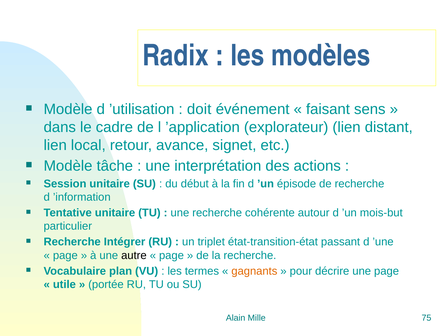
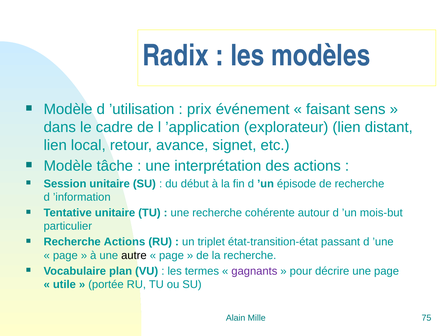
doit: doit -> prix
Recherche Intégrer: Intégrer -> Actions
gagnants colour: orange -> purple
